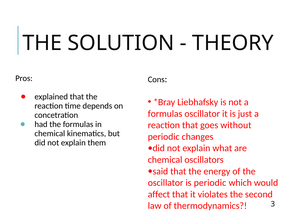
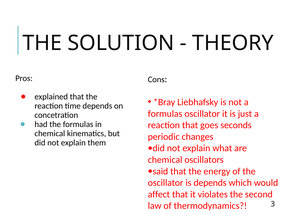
without: without -> seconds
is periodic: periodic -> depends
